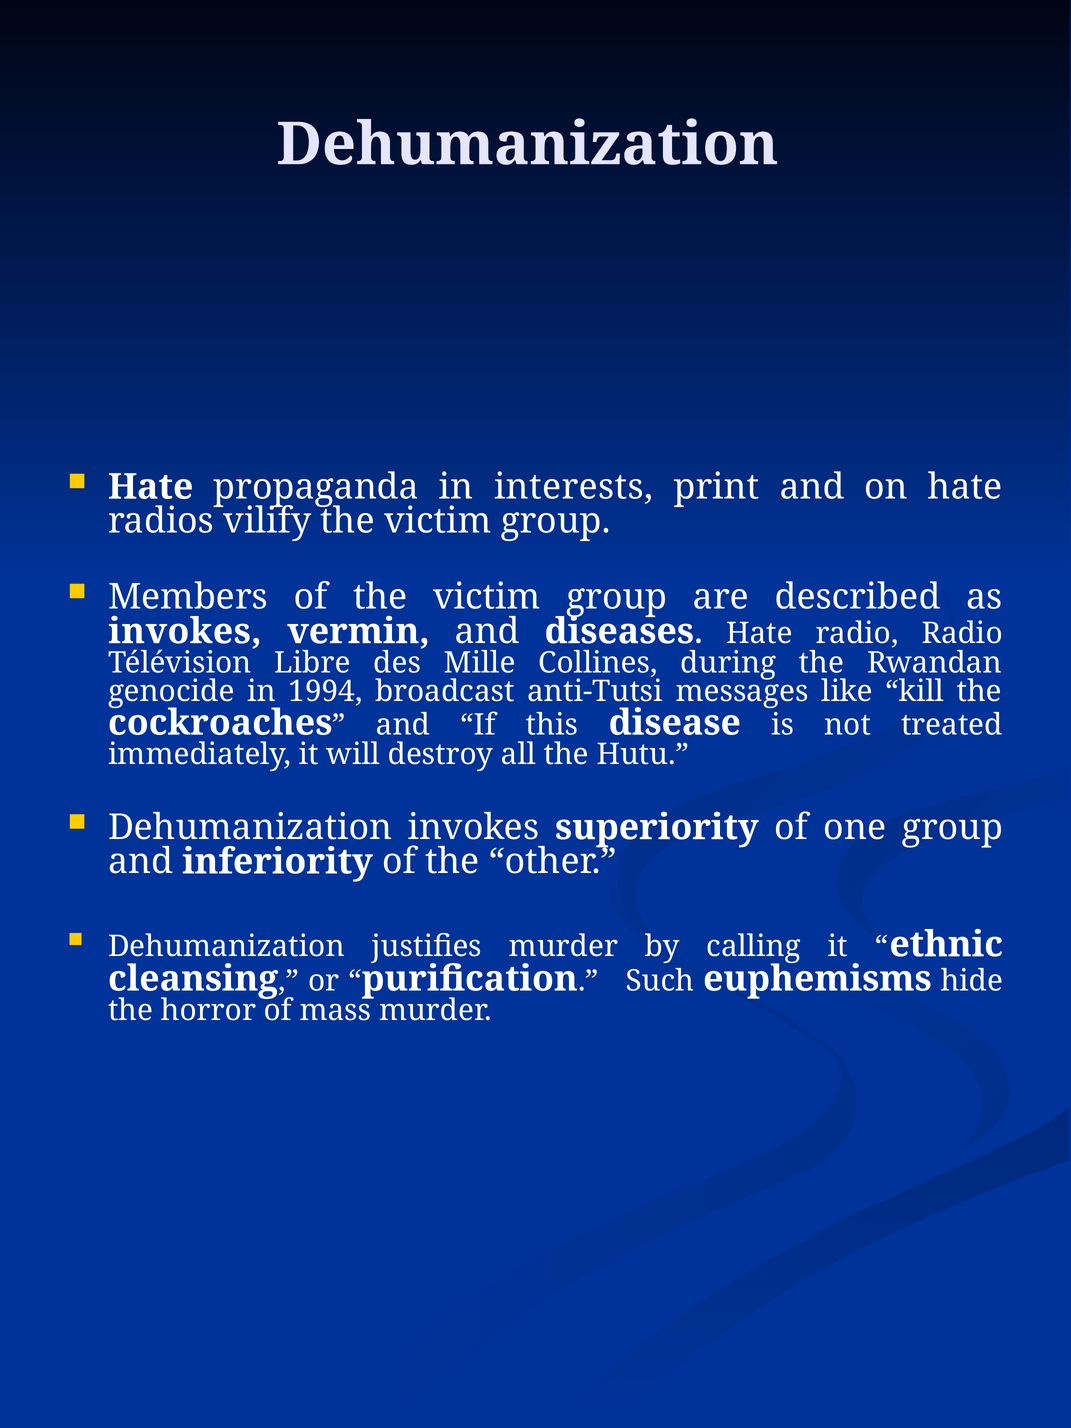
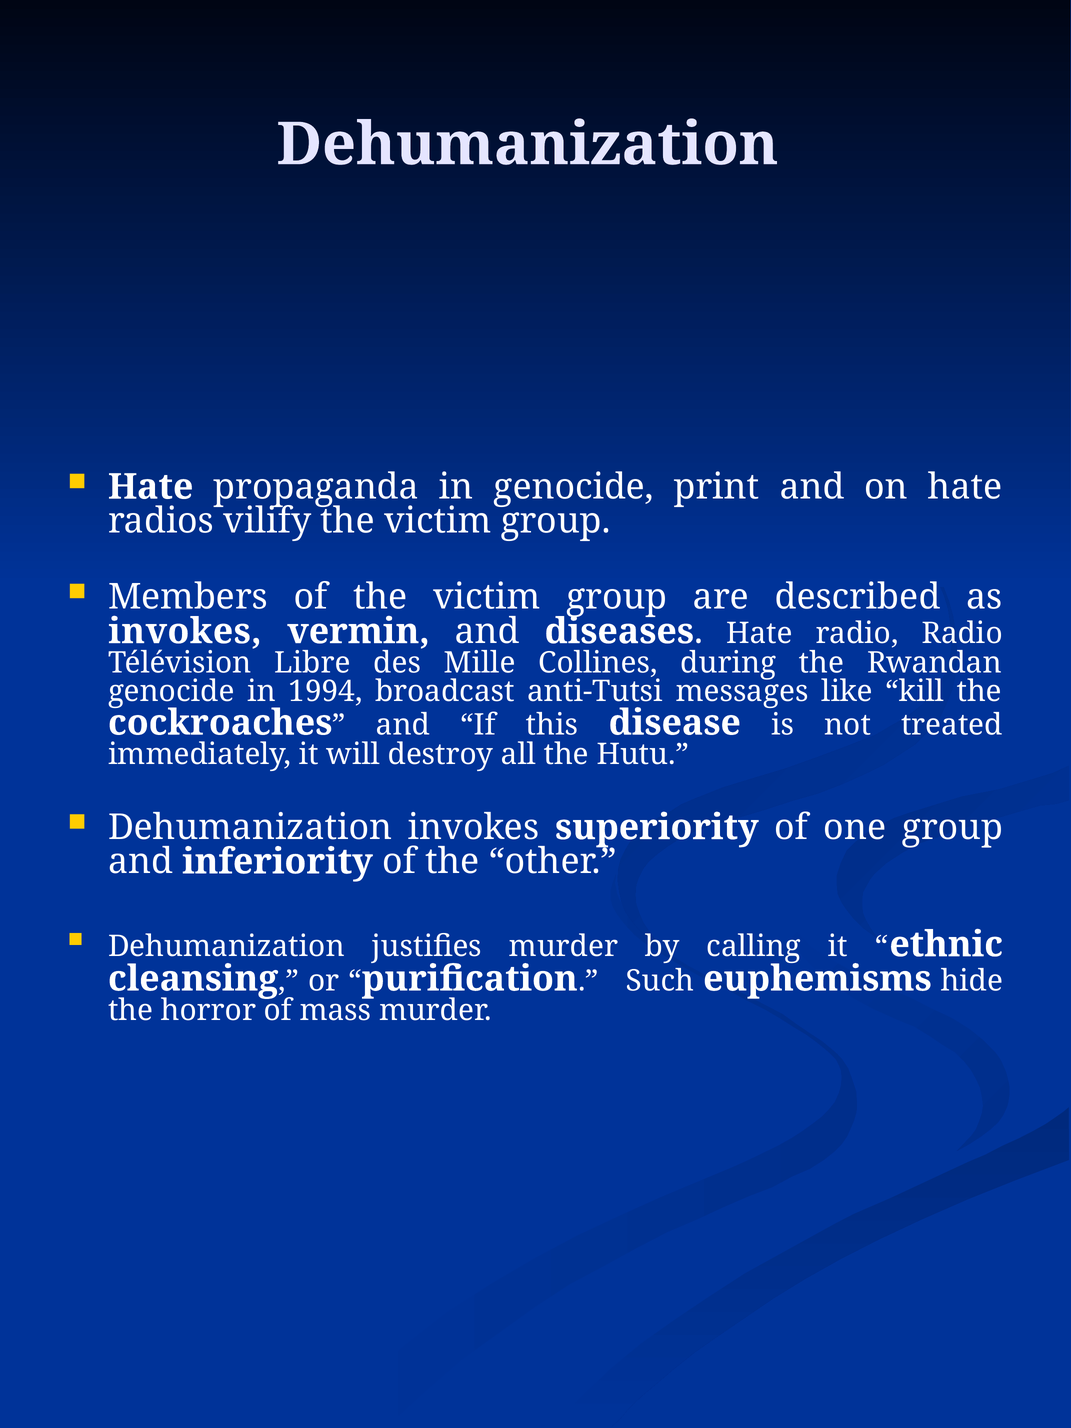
in interests: interests -> genocide
